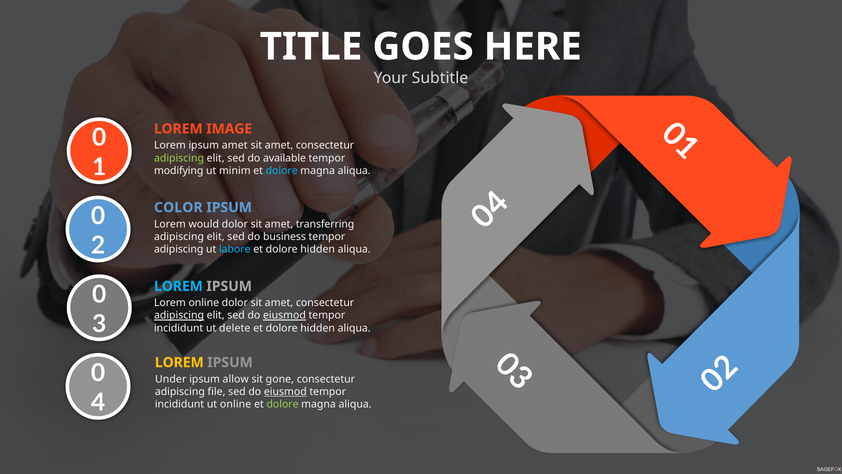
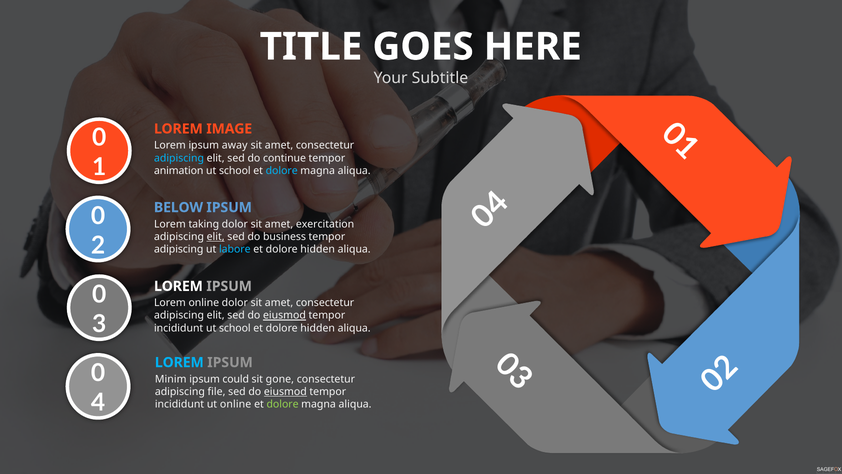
ipsum amet: amet -> away
adipiscing at (179, 158) colour: light green -> light blue
available: available -> continue
modifying: modifying -> animation
minim at (235, 171): minim -> school
COLOR: COLOR -> BELOW
would: would -> taking
transferring: transferring -> exercitation
elit at (216, 237) underline: none -> present
LOREM at (178, 286) colour: light blue -> white
adipiscing at (179, 315) underline: present -> none
incididunt ut delete: delete -> school
LOREM at (179, 362) colour: yellow -> light blue
Under: Under -> Minim
allow: allow -> could
